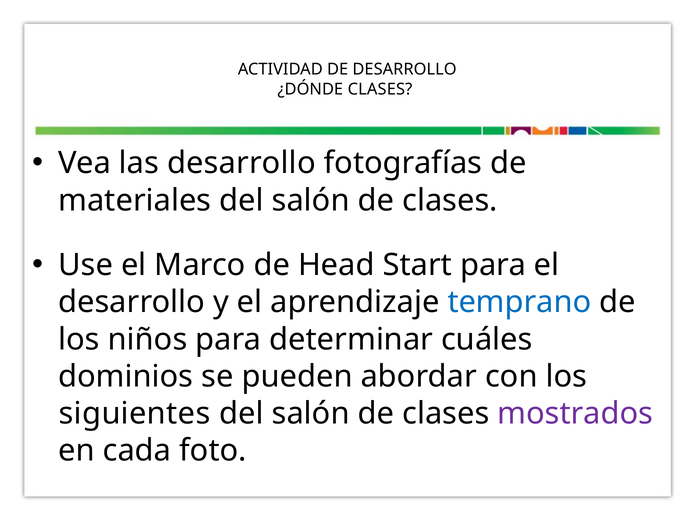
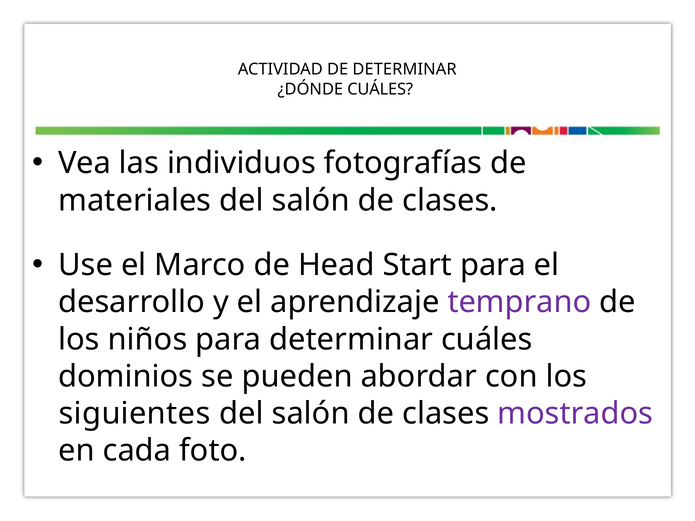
DE DESARROLLO: DESARROLLO -> DETERMINAR
¿DÓNDE CLASES: CLASES -> CUÁLES
las desarrollo: desarrollo -> individuos
temprano colour: blue -> purple
